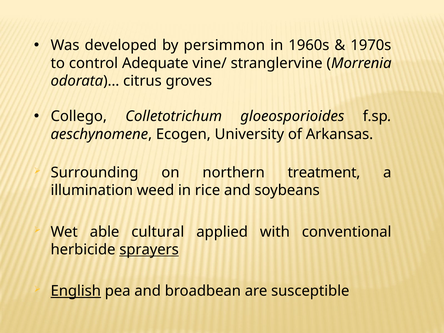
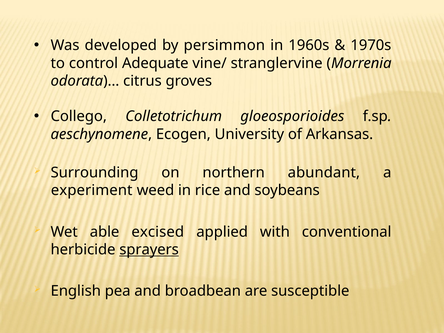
treatment: treatment -> abundant
illumination: illumination -> experiment
cultural: cultural -> excised
English underline: present -> none
